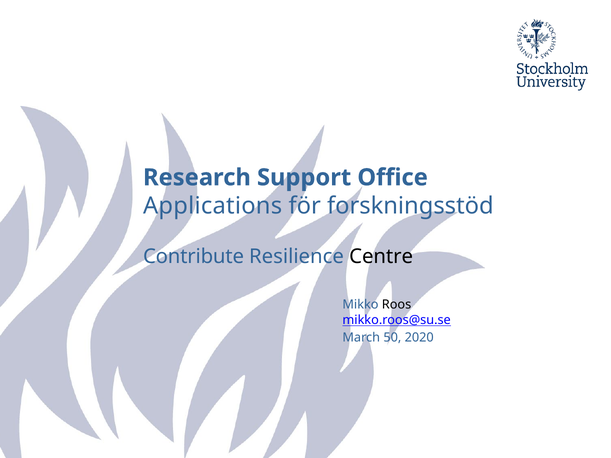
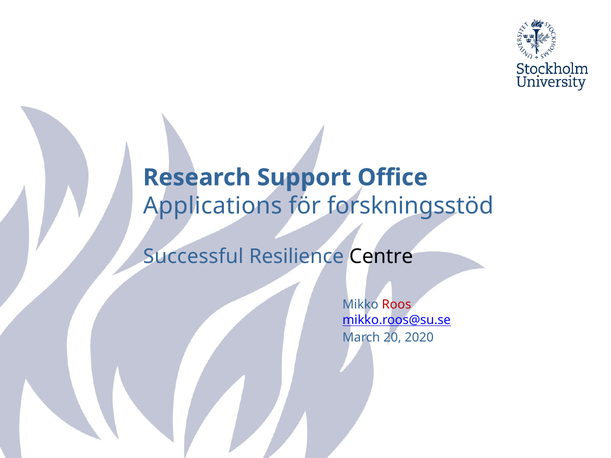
Contribute: Contribute -> Successful
Roos colour: black -> red
50: 50 -> 20
